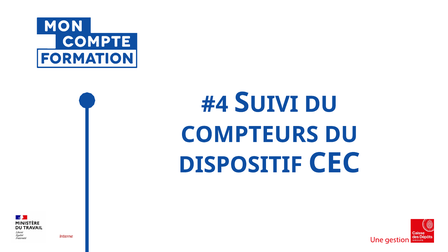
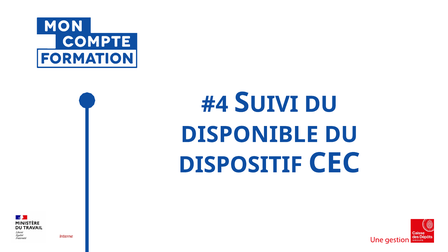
COMPTEURS: COMPTEURS -> DISPONIBLE
